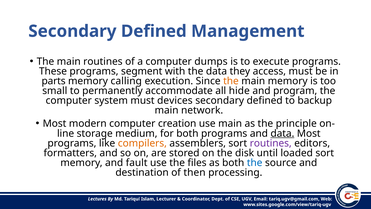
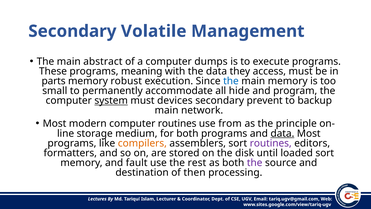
Defined at (154, 31): Defined -> Volatile
main routines: routines -> abstract
segment: segment -> meaning
calling: calling -> robust
the at (231, 81) colour: orange -> blue
system underline: none -> present
defined at (265, 100): defined -> prevent
computer creation: creation -> routines
use main: main -> from
files: files -> rest
the at (255, 163) colour: blue -> purple
